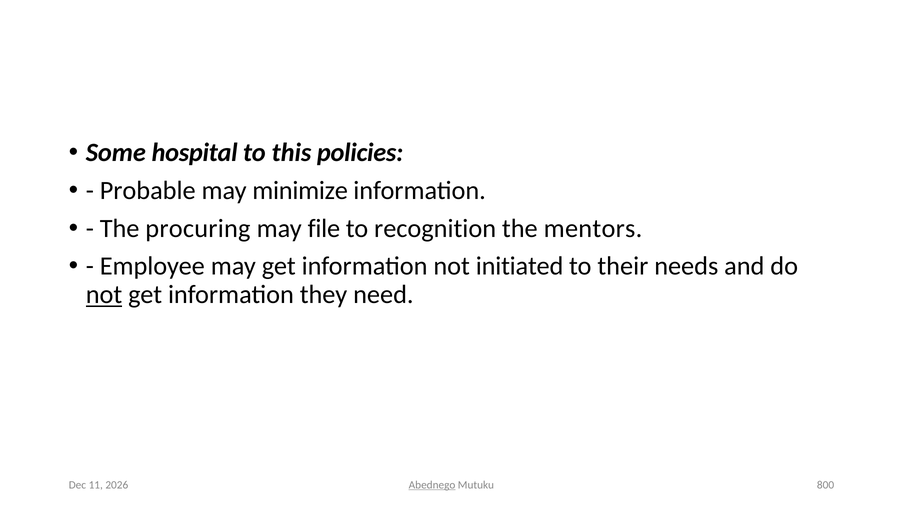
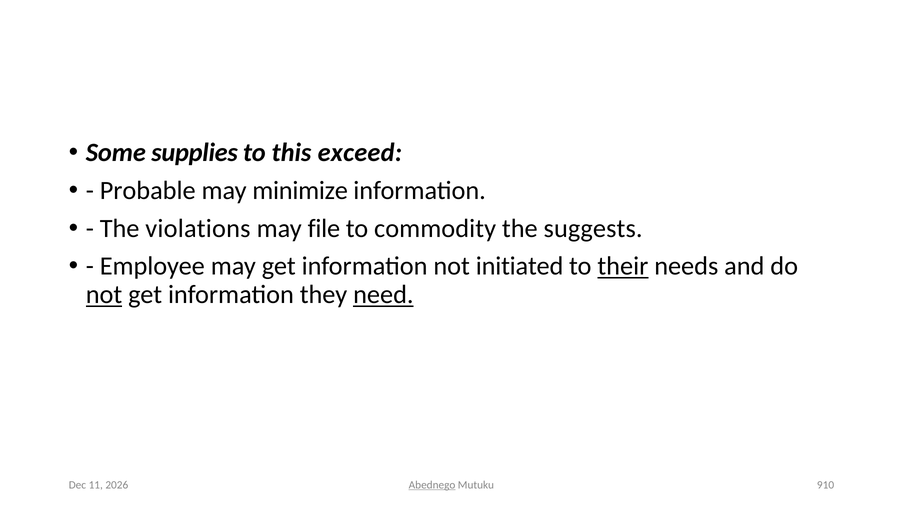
hospital: hospital -> supplies
policies: policies -> exceed
procuring: procuring -> violations
recognition: recognition -> commodity
mentors: mentors -> suggests
their underline: none -> present
need underline: none -> present
800: 800 -> 910
